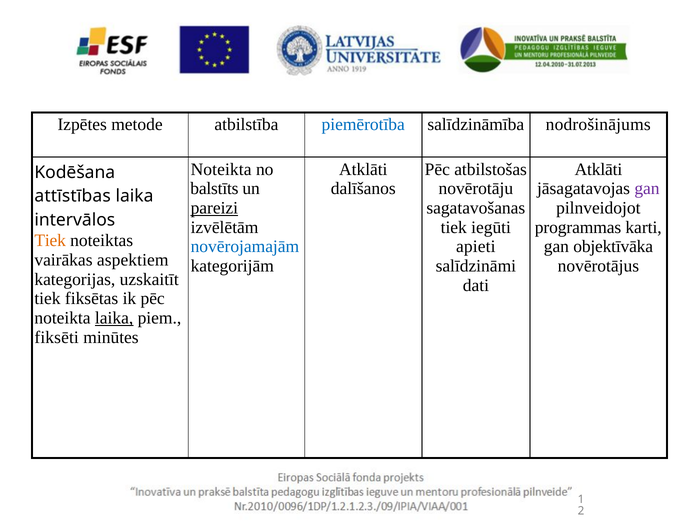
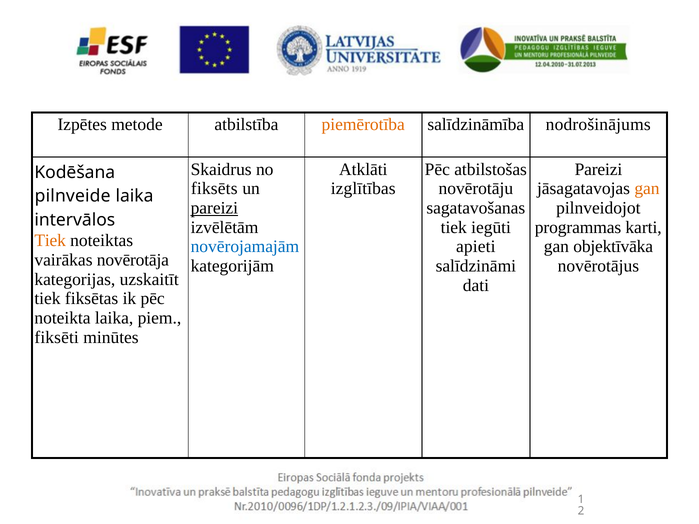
piemērotība colour: blue -> orange
Noteikta at (221, 169): Noteikta -> Skaidrus
Atklāti at (598, 169): Atklāti -> Pareizi
balstīts: balstīts -> fiksēts
dalīšanos: dalīšanos -> izglītības
gan at (647, 189) colour: purple -> orange
attīstības: attīstības -> pilnveide
aspektiem: aspektiem -> novērotāja
laika at (114, 318) underline: present -> none
